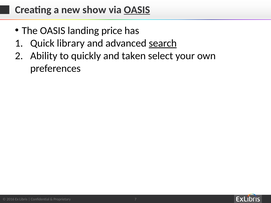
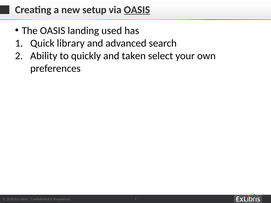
show: show -> setup
price: price -> used
search underline: present -> none
